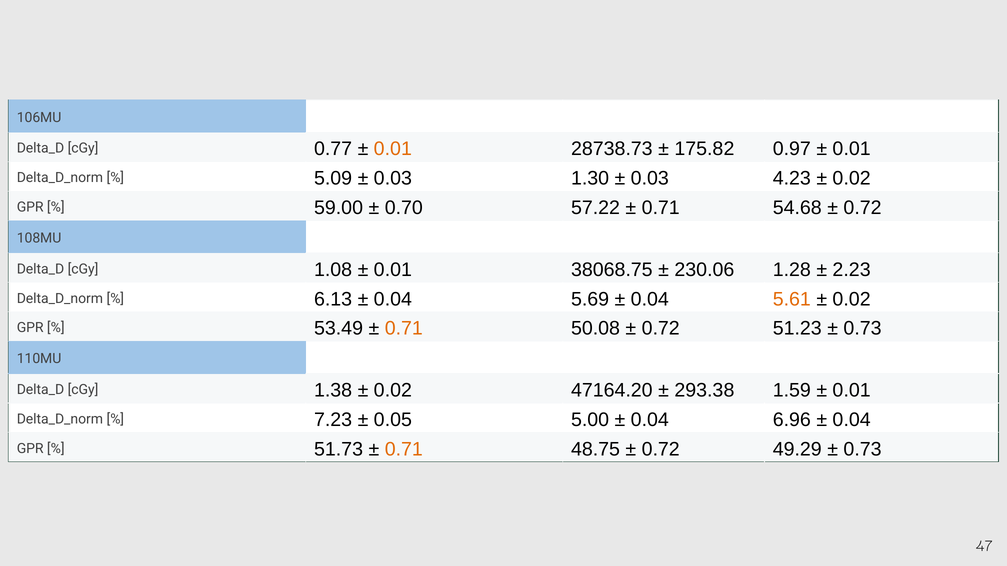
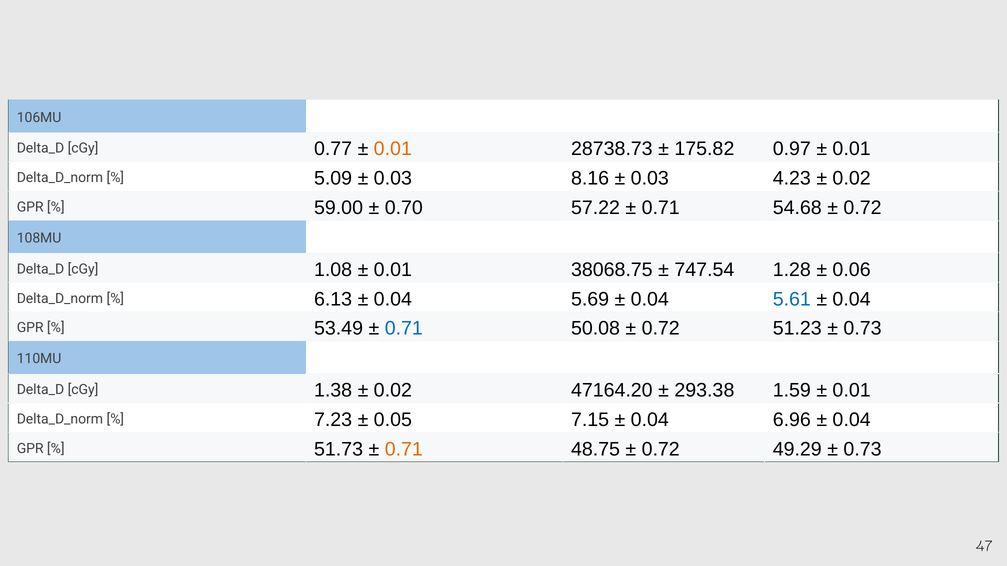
1.30: 1.30 -> 8.16
230.06: 230.06 -> 747.54
2.23: 2.23 -> 0.06
5.61 colour: orange -> blue
0.02 at (852, 299): 0.02 -> 0.04
0.71 at (404, 329) colour: orange -> blue
5.00: 5.00 -> 7.15
